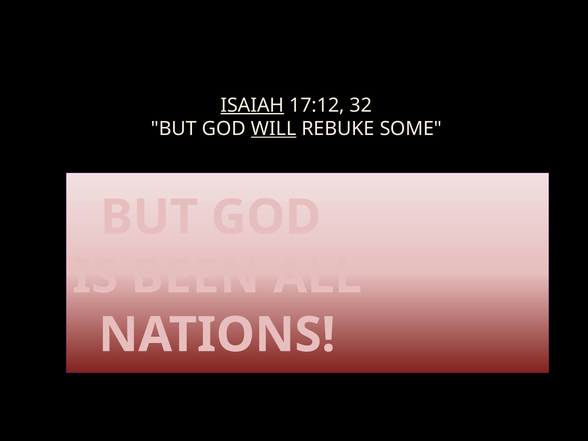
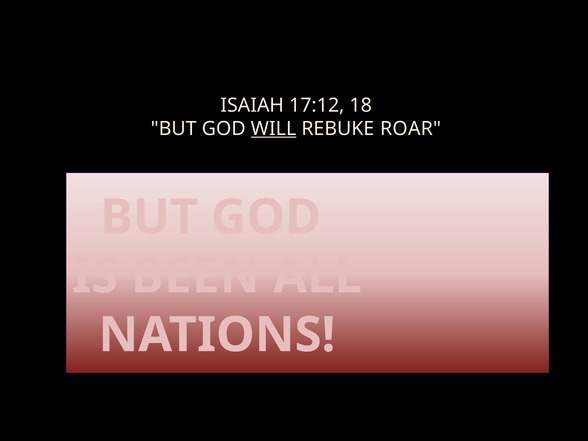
ISAIAH underline: present -> none
32: 32 -> 18
SOME: SOME -> ROAR
